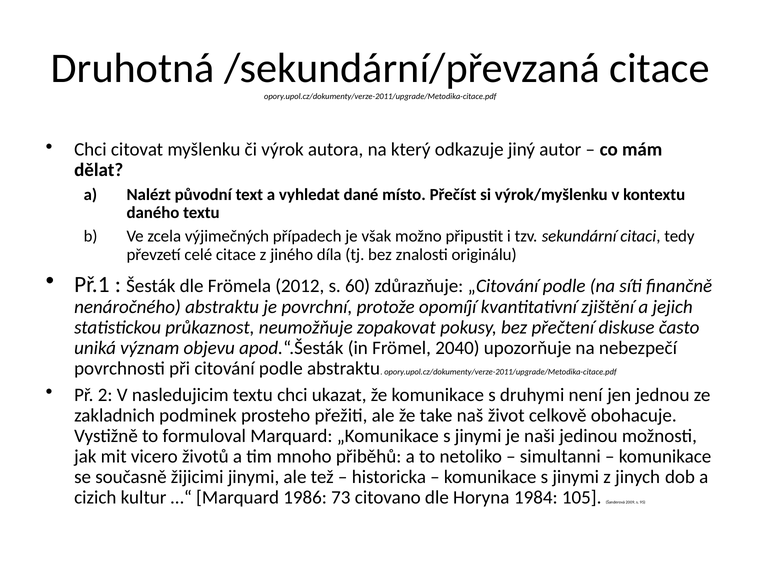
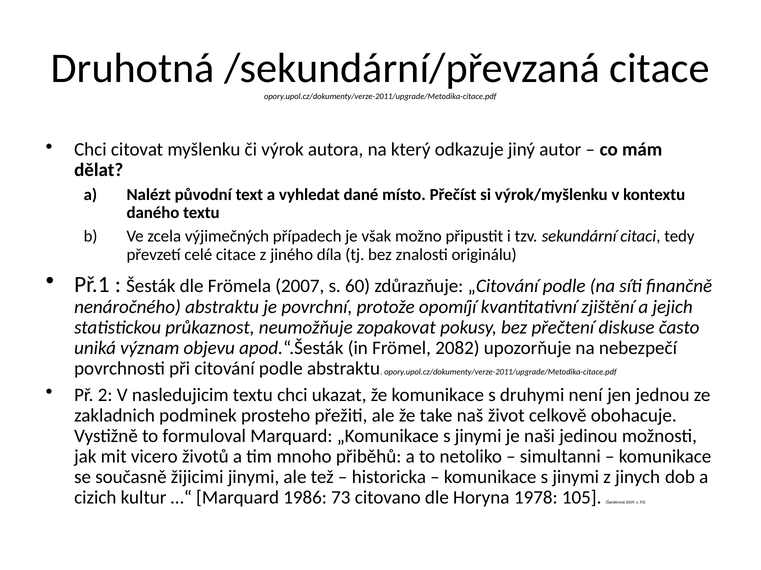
2012: 2012 -> 2007
2040: 2040 -> 2082
1984: 1984 -> 1978
